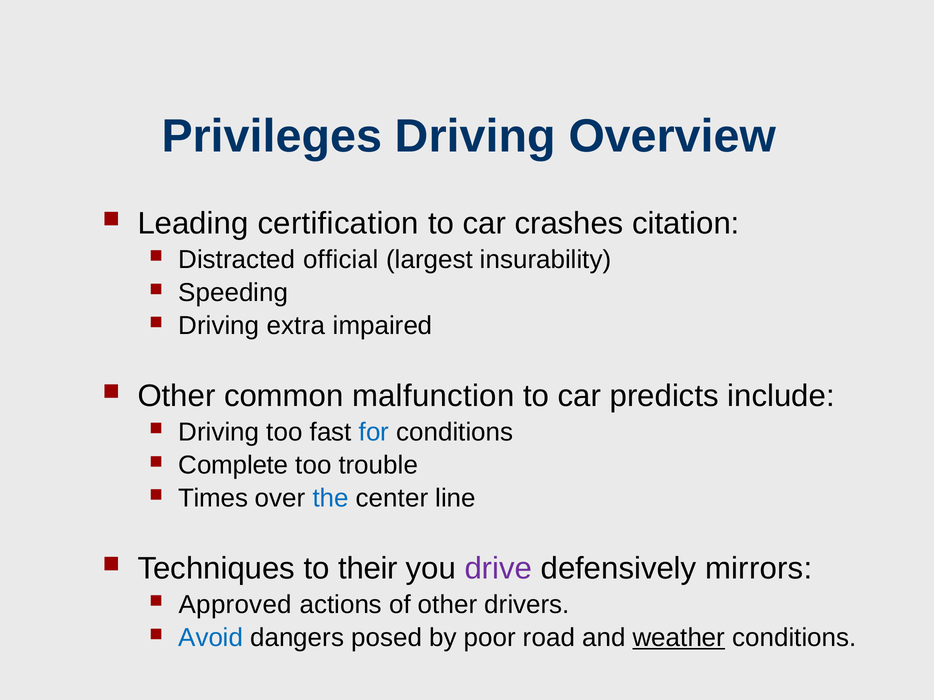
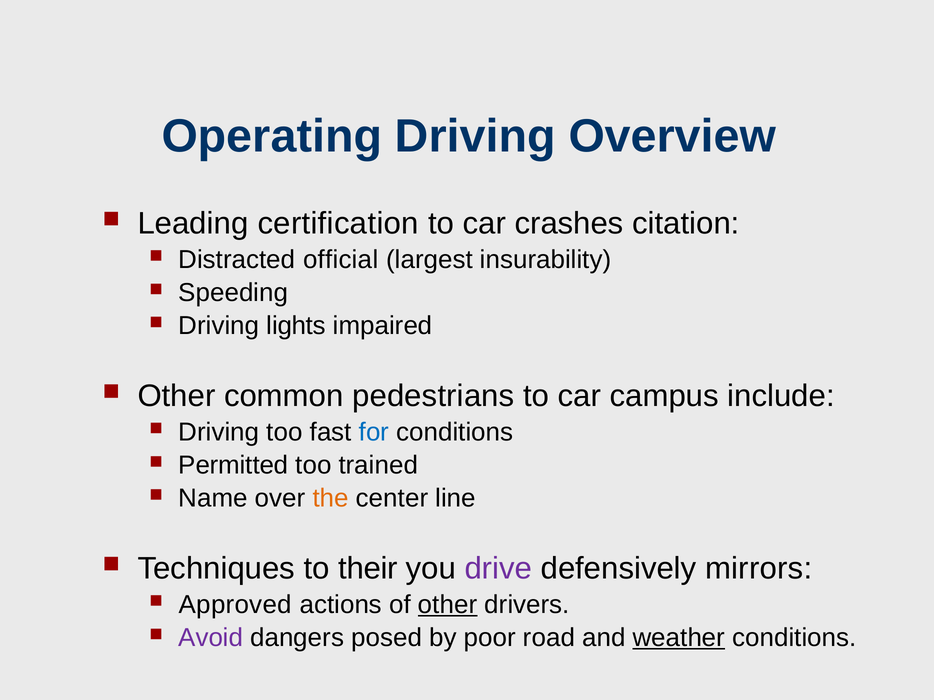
Privileges: Privileges -> Operating
extra: extra -> lights
malfunction: malfunction -> pedestrians
predicts: predicts -> campus
Complete: Complete -> Permitted
trouble: trouble -> trained
Times: Times -> Name
the colour: blue -> orange
other at (448, 605) underline: none -> present
Avoid colour: blue -> purple
